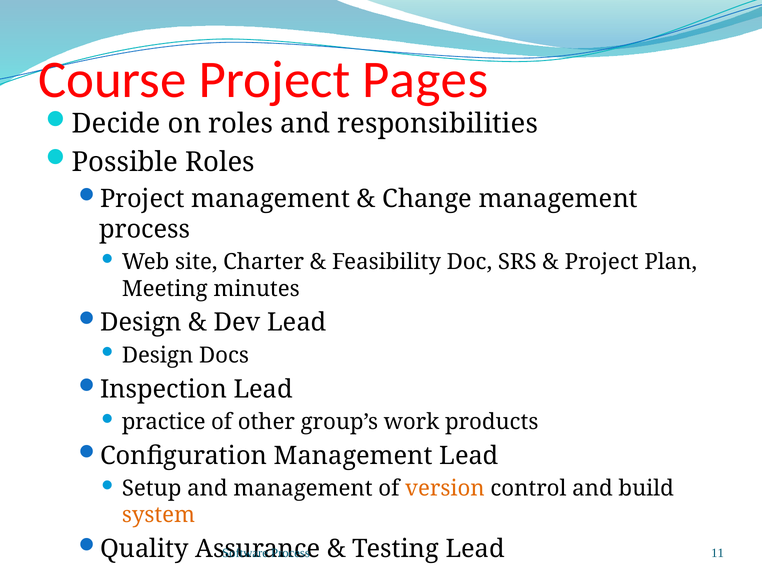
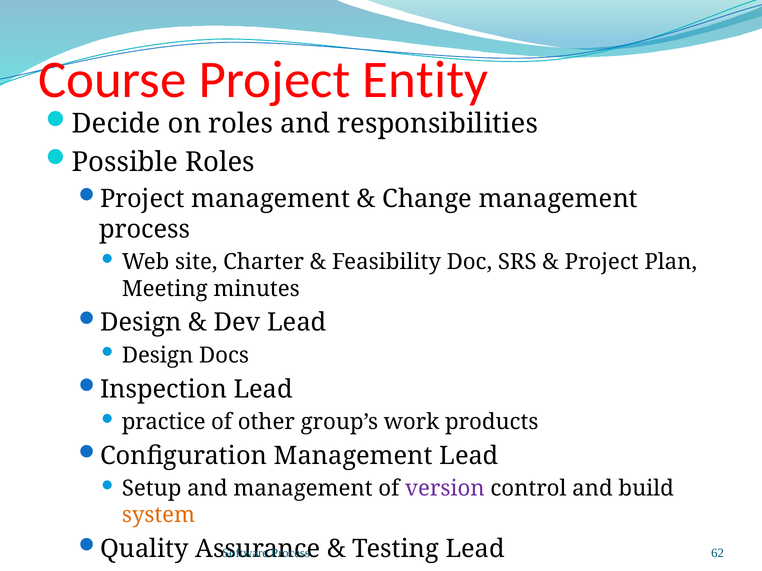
Pages: Pages -> Entity
version colour: orange -> purple
11: 11 -> 62
